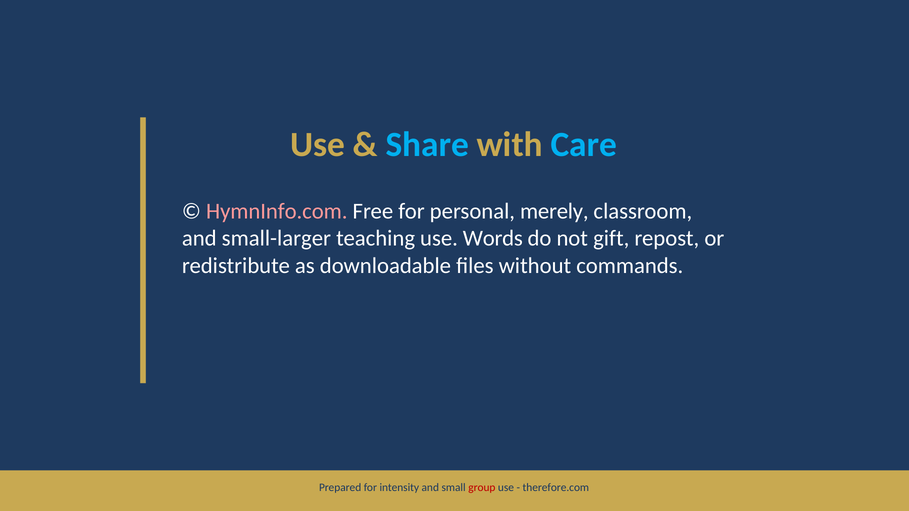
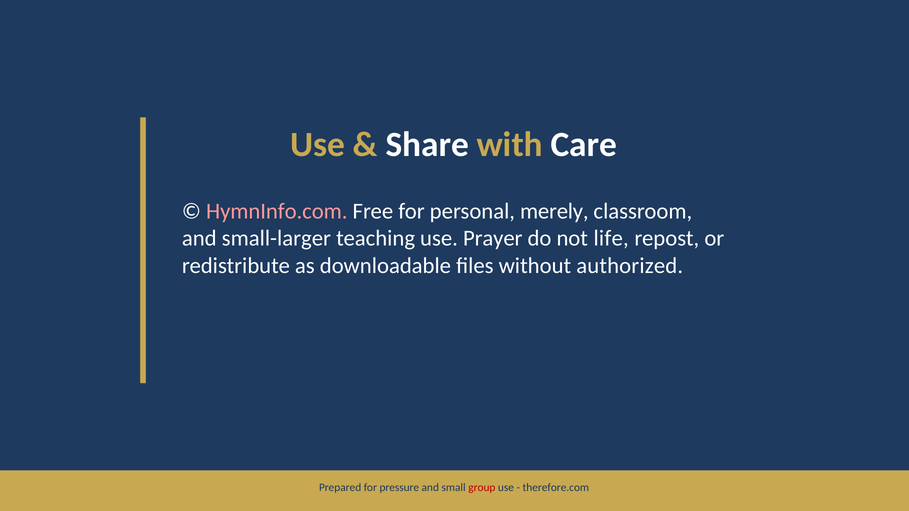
Share colour: light blue -> white
Care colour: light blue -> white
Words: Words -> Prayer
gift: gift -> life
commands: commands -> authorized
intensity: intensity -> pressure
